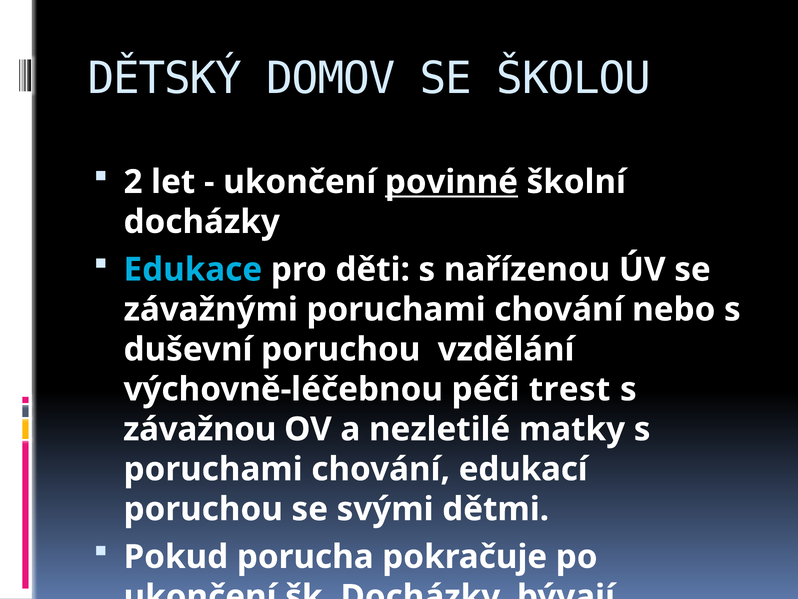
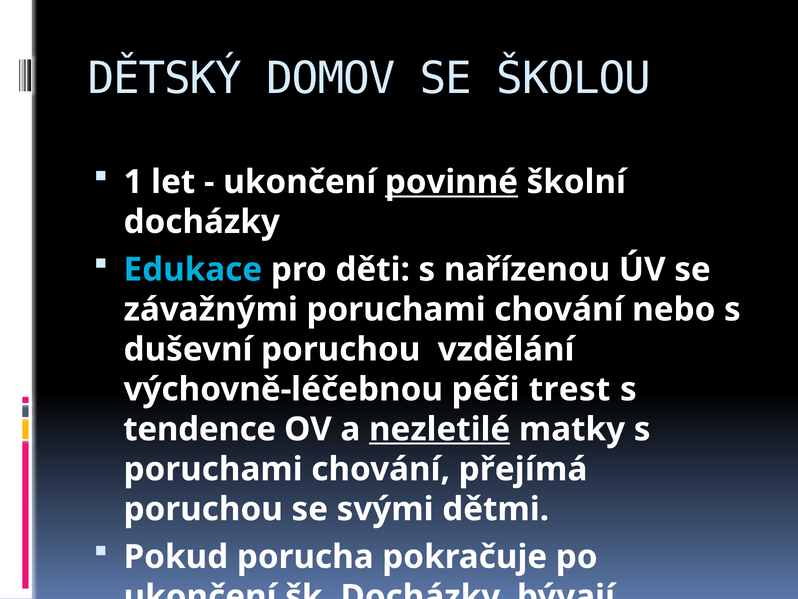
2: 2 -> 1
závažnou: závažnou -> tendence
nezletilé underline: none -> present
edukací: edukací -> přejímá
